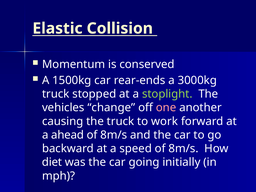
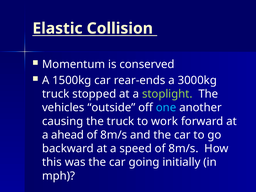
change: change -> outside
one colour: pink -> light blue
diet: diet -> this
